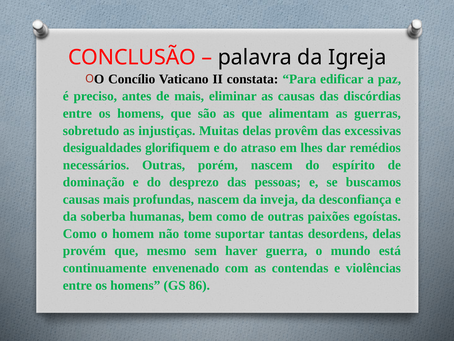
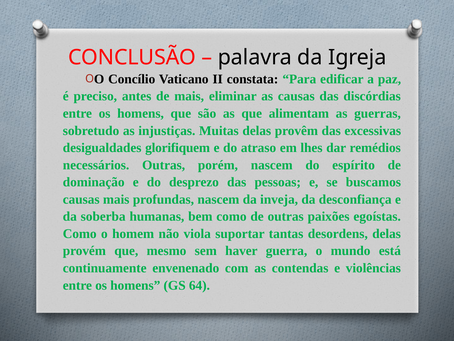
tome: tome -> viola
86: 86 -> 64
